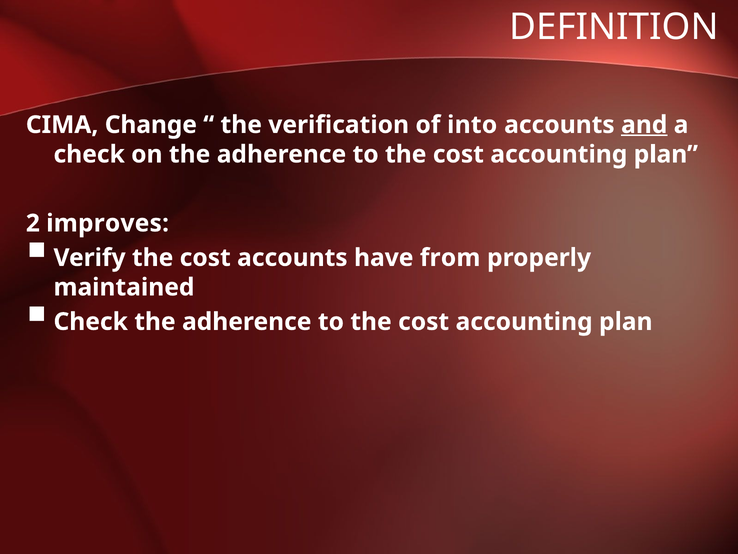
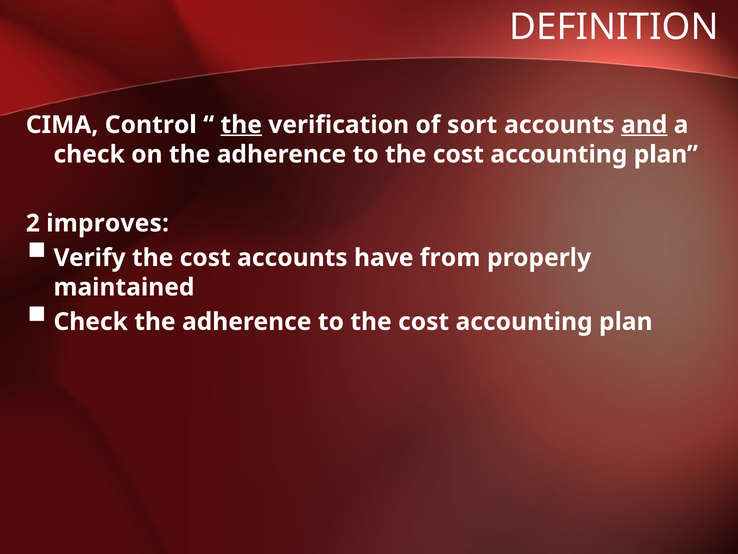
Change: Change -> Control
the at (241, 125) underline: none -> present
into: into -> sort
